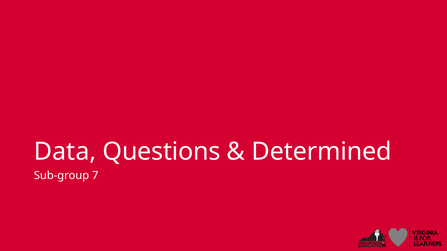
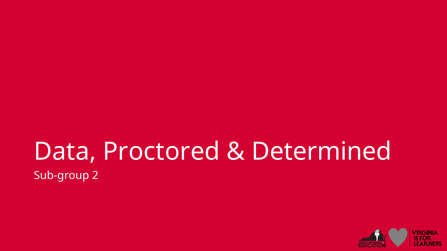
Questions: Questions -> Proctored
7: 7 -> 2
